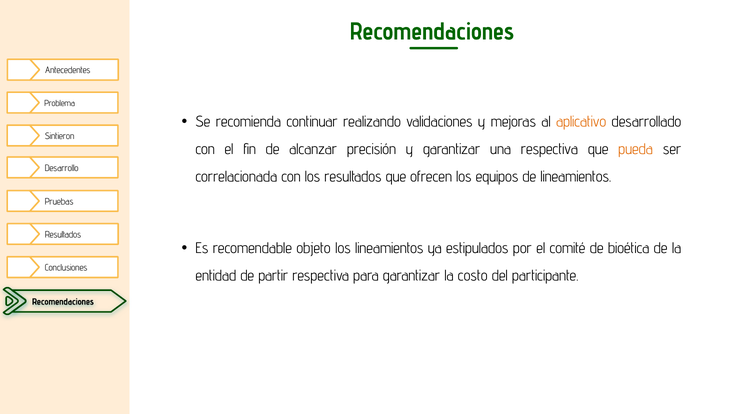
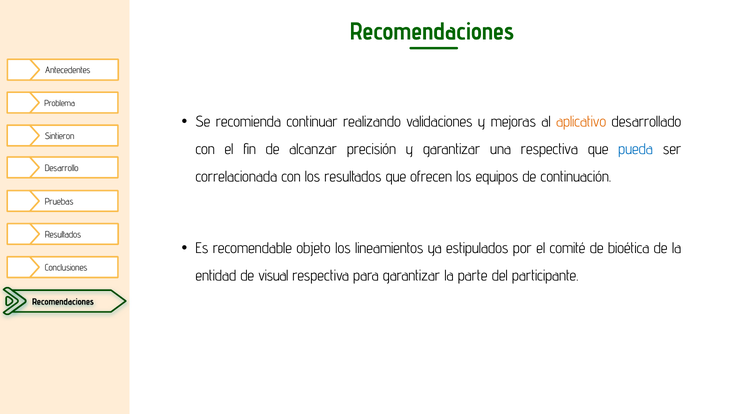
pueda colour: orange -> blue
de lineamientos: lineamientos -> continuación
partir: partir -> visual
costo: costo -> parte
